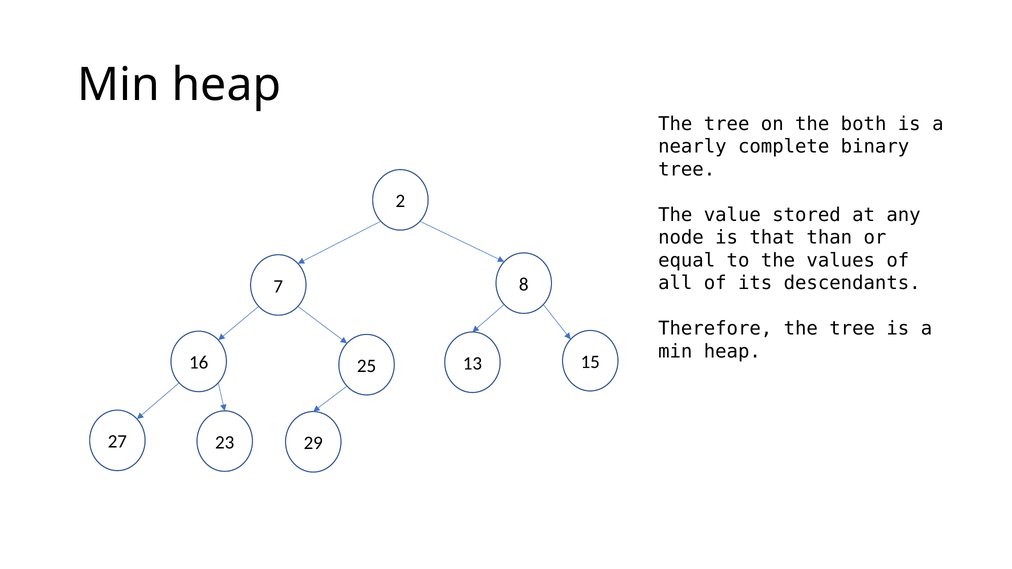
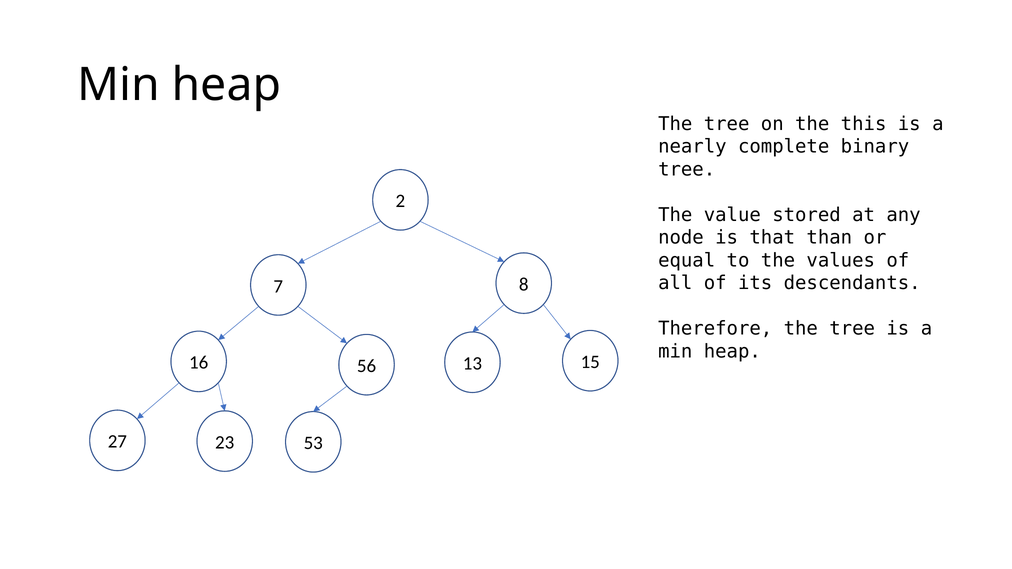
both: both -> this
25: 25 -> 56
29: 29 -> 53
